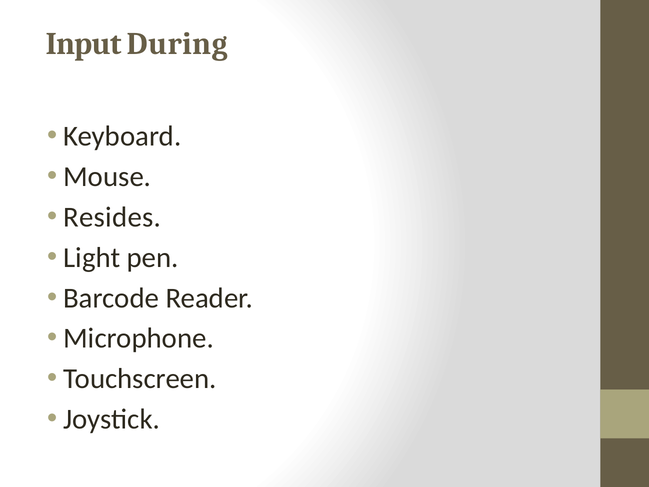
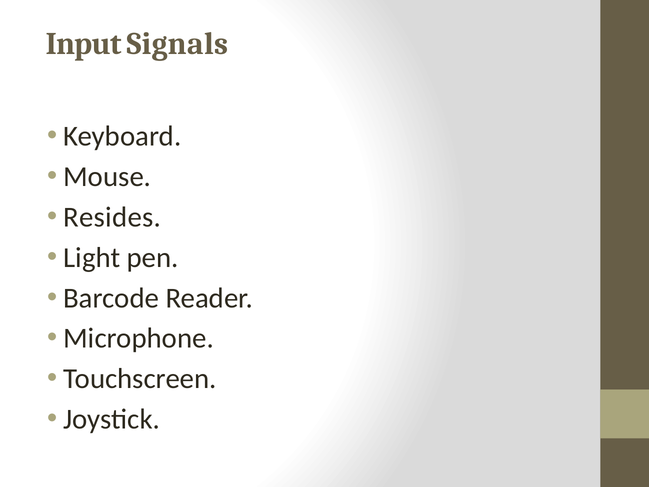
During: During -> Signals
